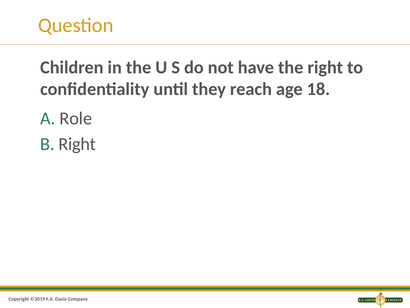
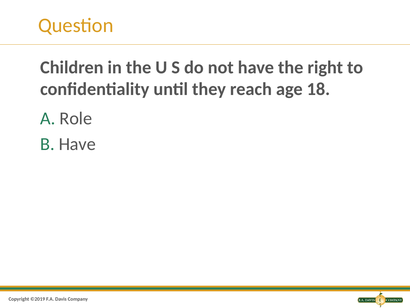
B Right: Right -> Have
